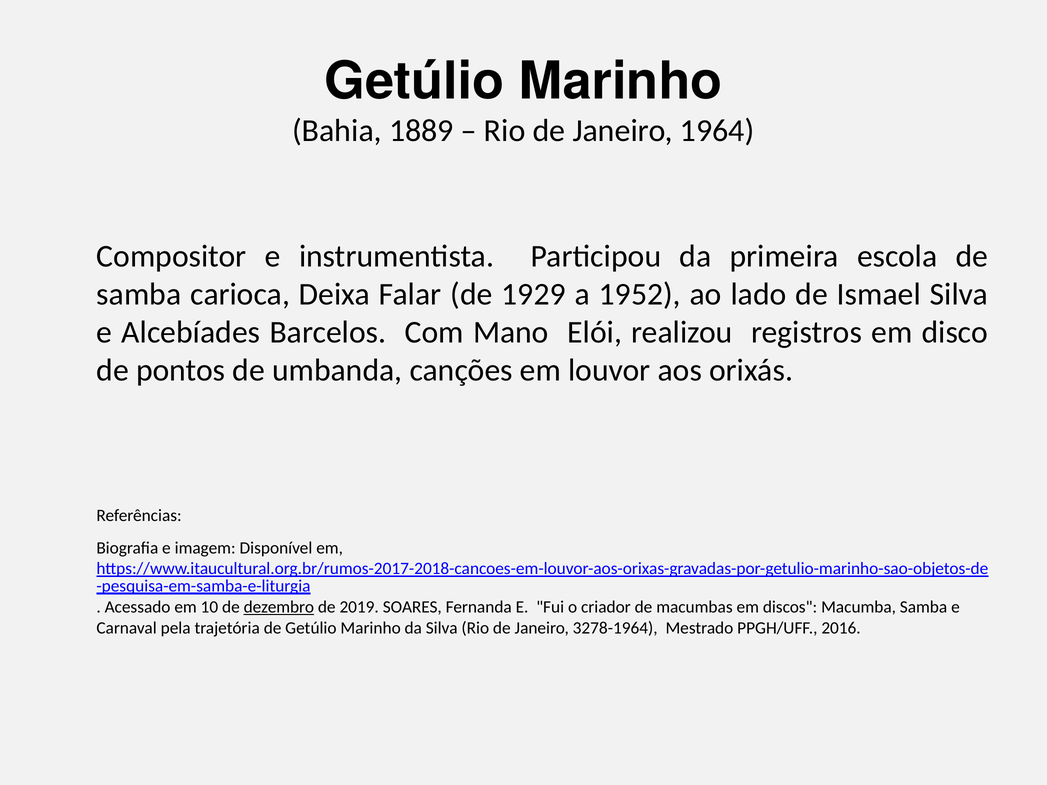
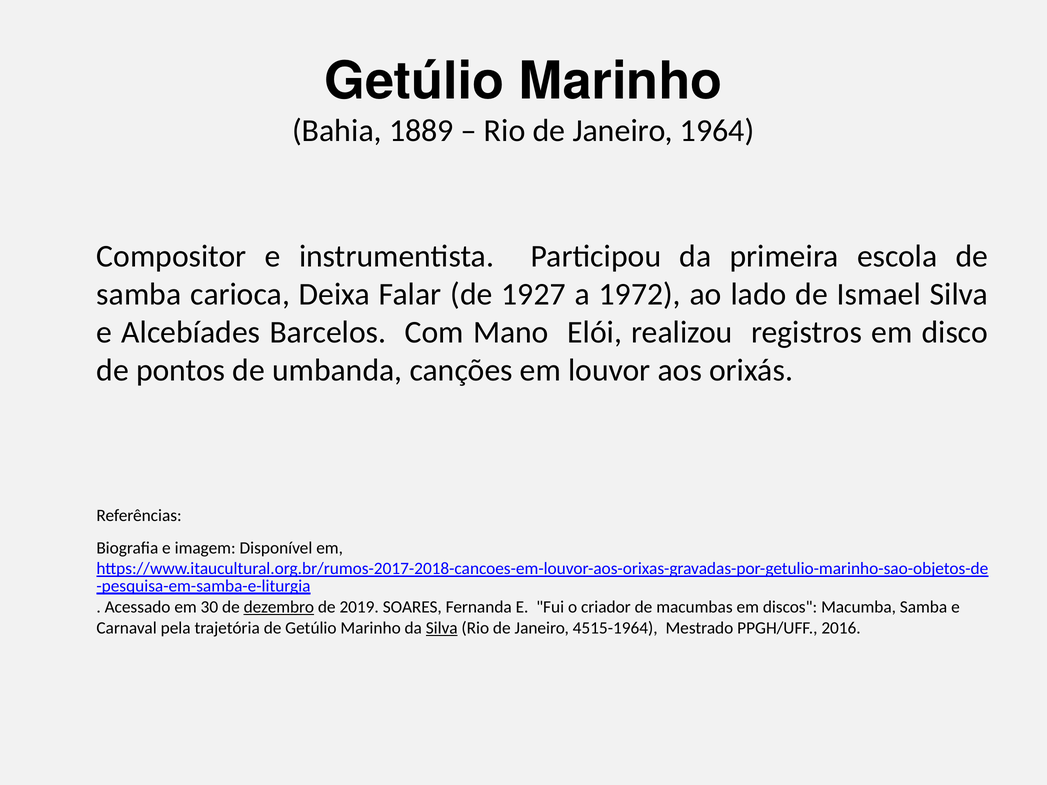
1929: 1929 -> 1927
1952: 1952 -> 1972
10: 10 -> 30
Silva at (442, 628) underline: none -> present
3278-1964: 3278-1964 -> 4515-1964
